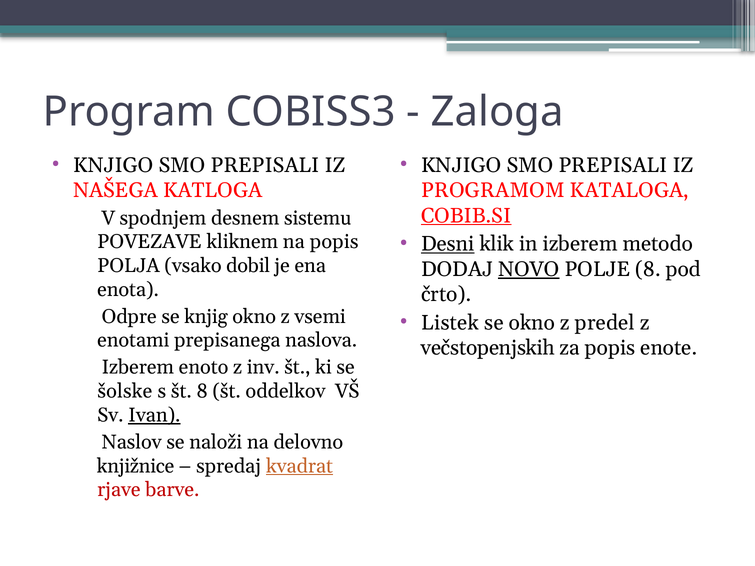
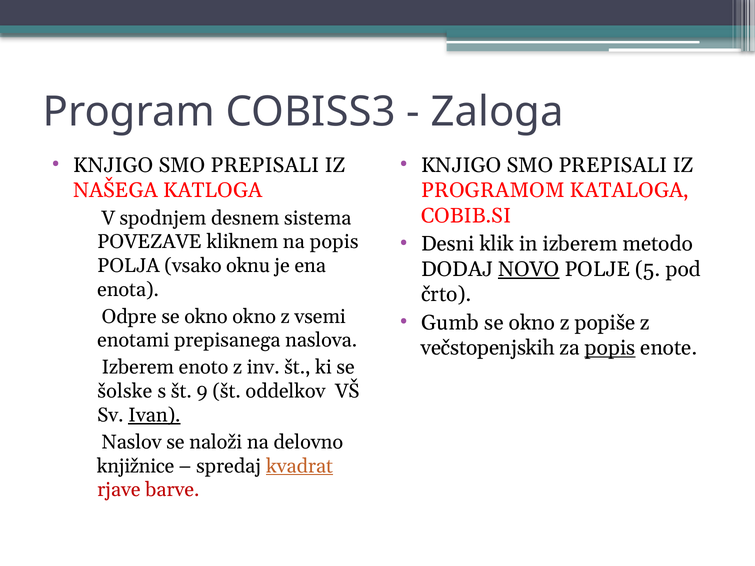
sistemu: sistemu -> sistema
COBIB.SI underline: present -> none
Desni underline: present -> none
dobil: dobil -> oknu
POLJE 8: 8 -> 5
Odpre se knjig: knjig -> okno
Listek: Listek -> Gumb
predel: predel -> popiše
popis at (610, 348) underline: none -> present
št 8: 8 -> 9
